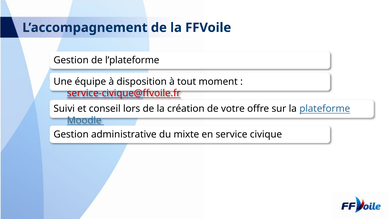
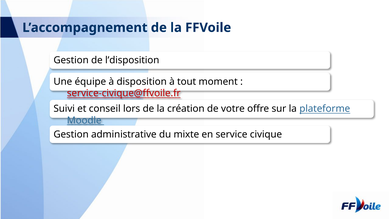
l’plateforme: l’plateforme -> l’disposition
